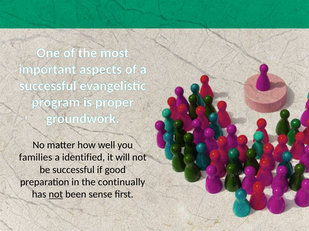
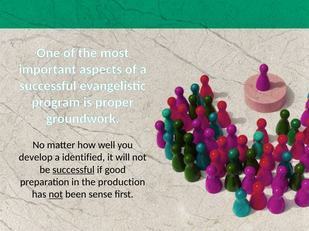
families: families -> develop
successful at (74, 170) underline: none -> present
continually: continually -> production
